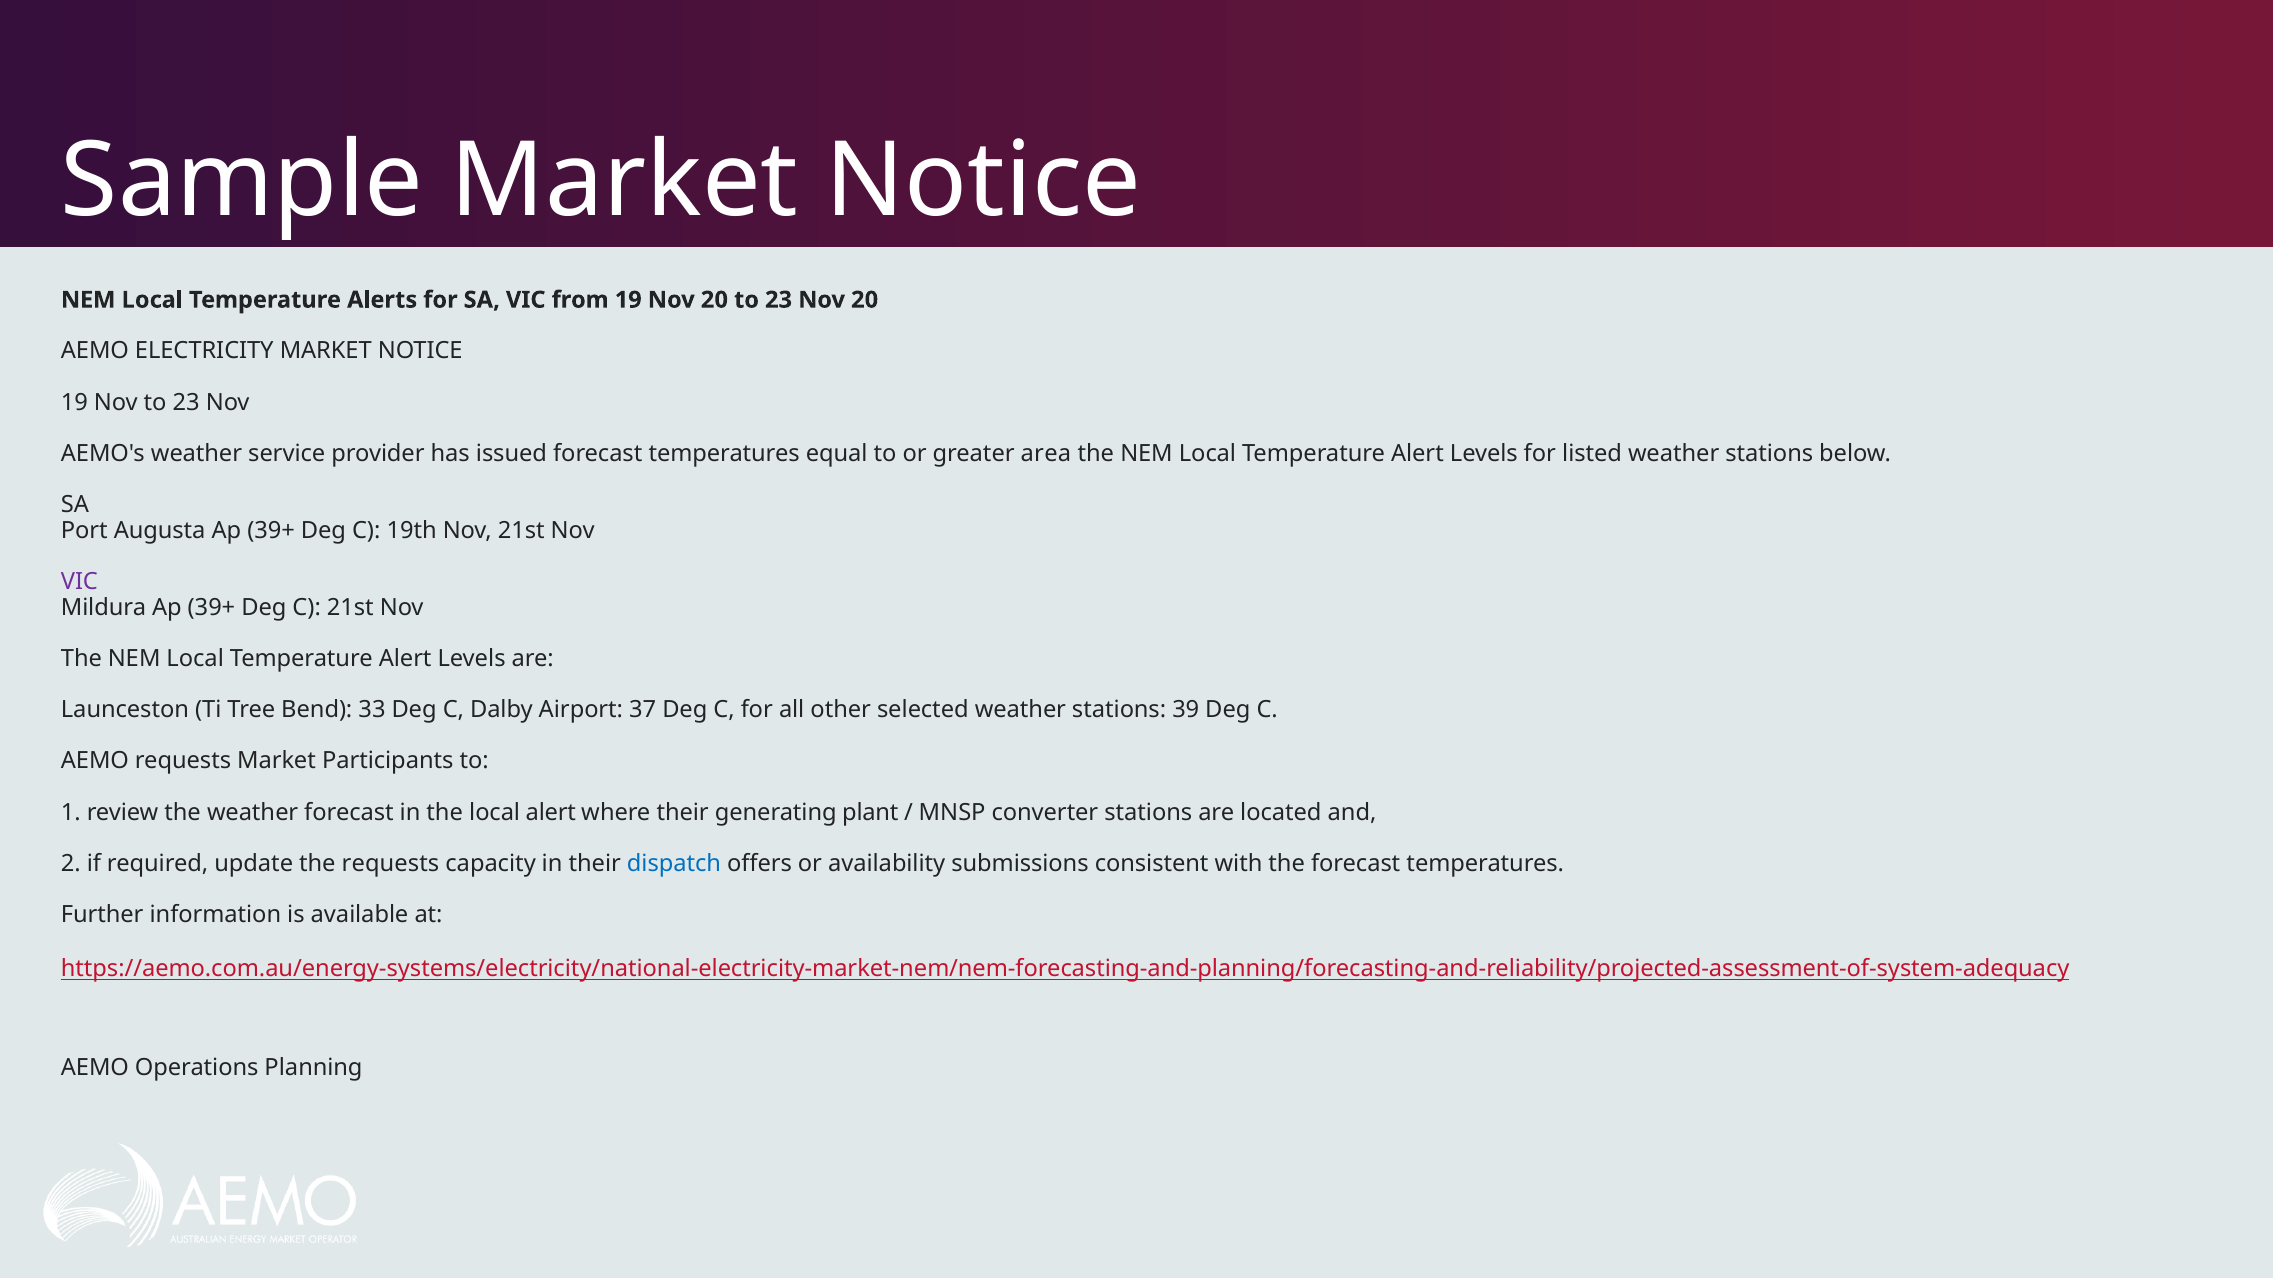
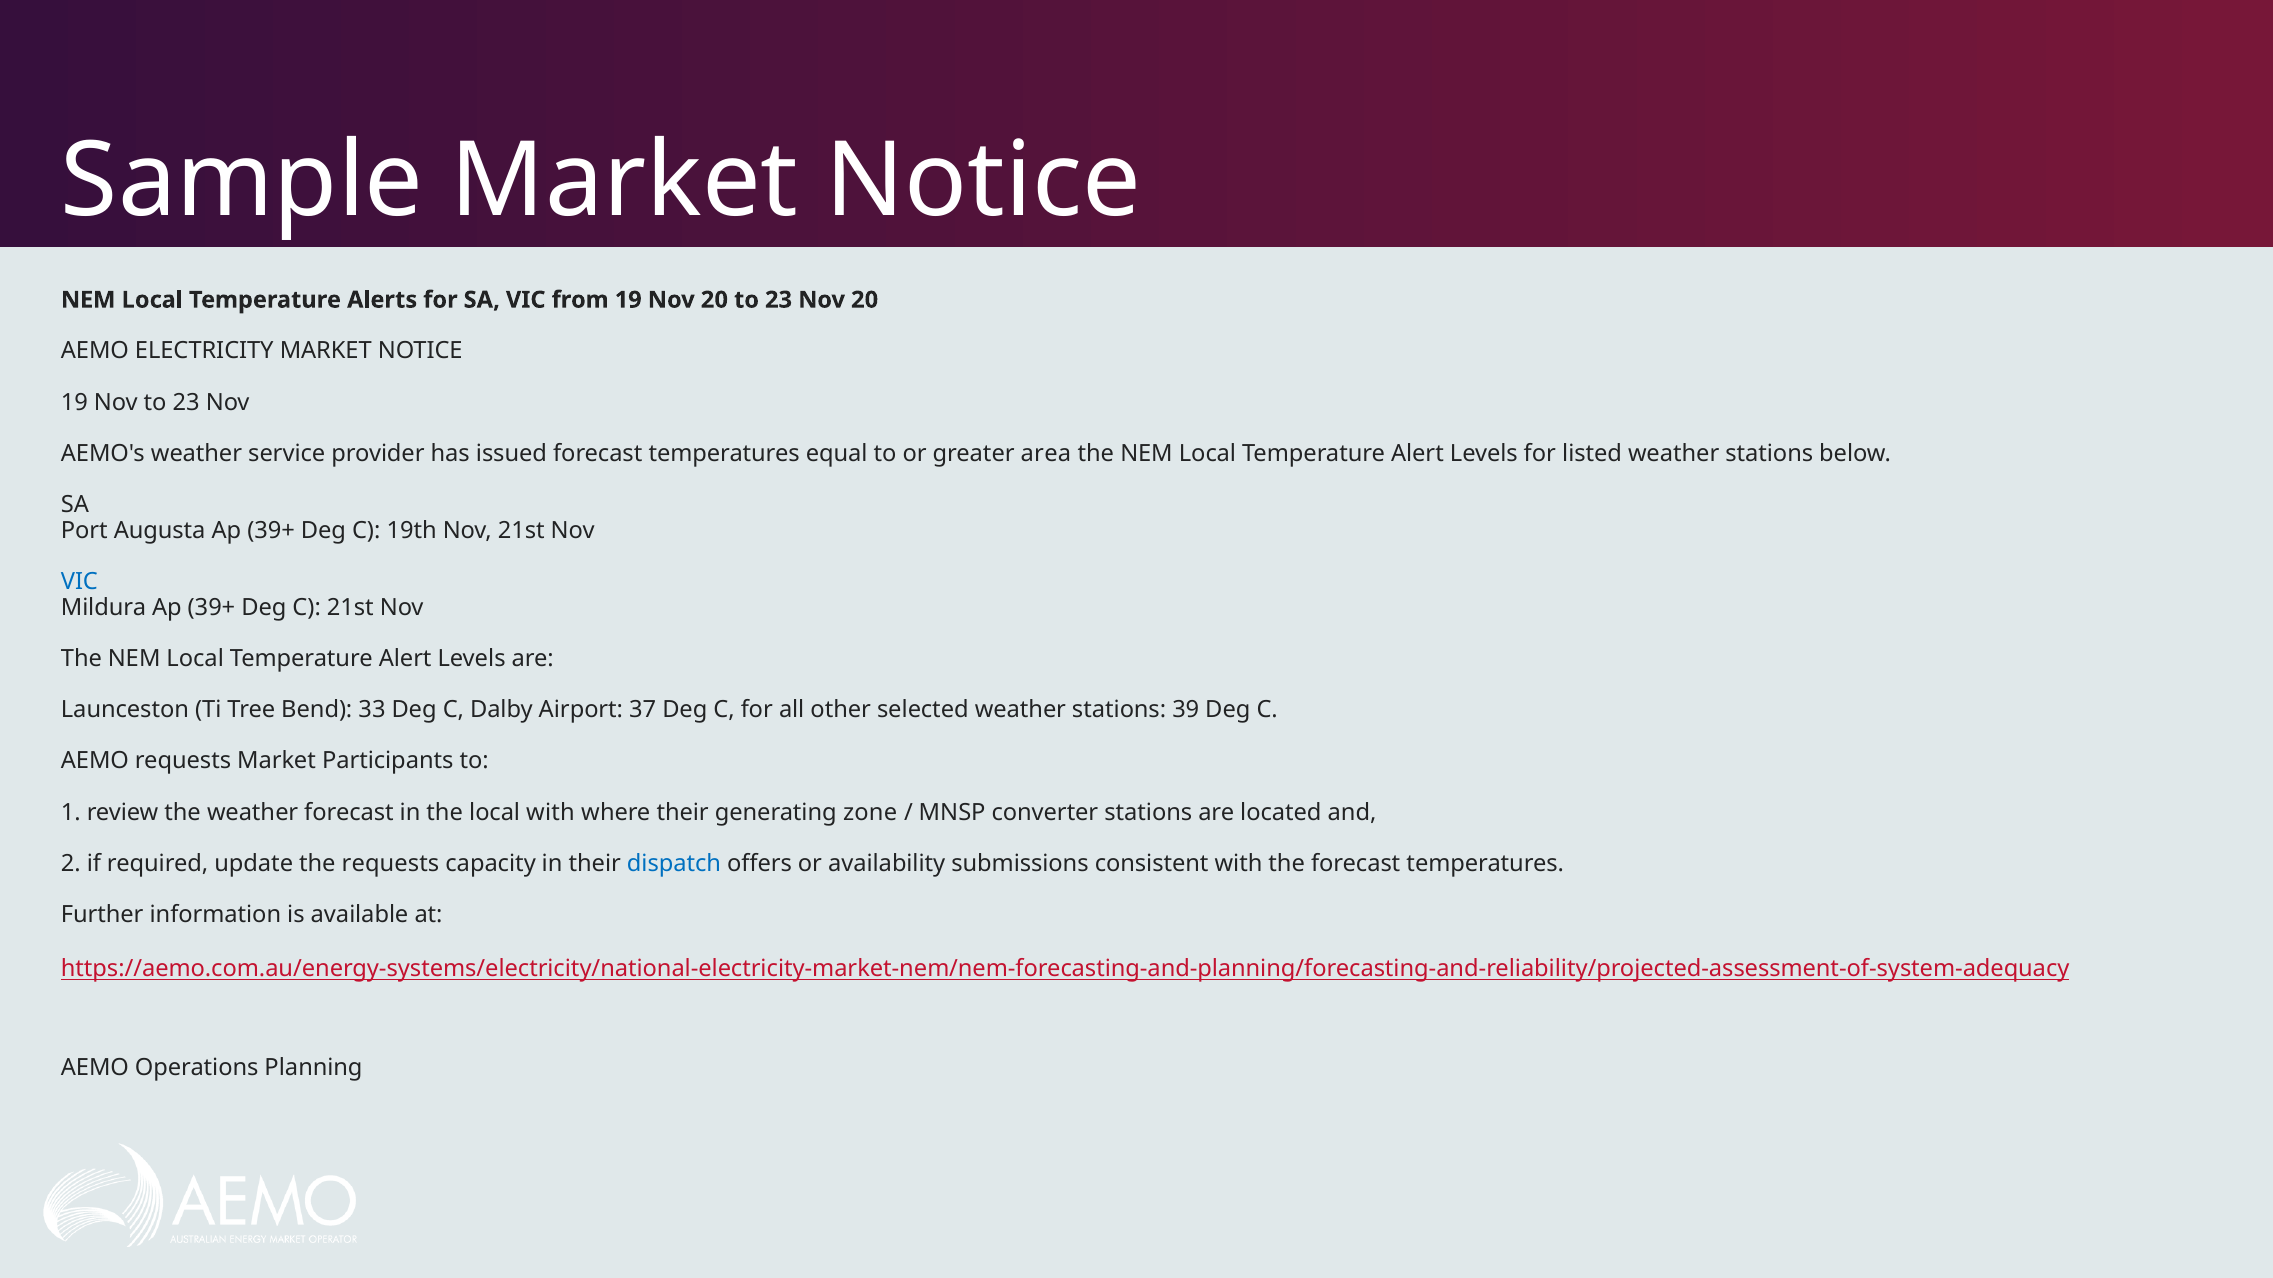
VIC at (79, 582) colour: purple -> blue
local alert: alert -> with
plant: plant -> zone
